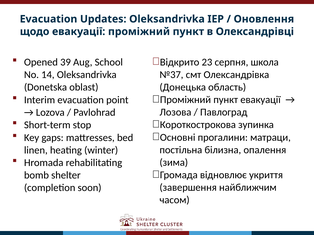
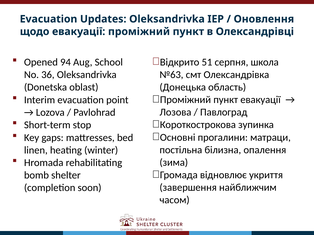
39: 39 -> 94
23: 23 -> 51
14: 14 -> 36
№37: №37 -> №63
